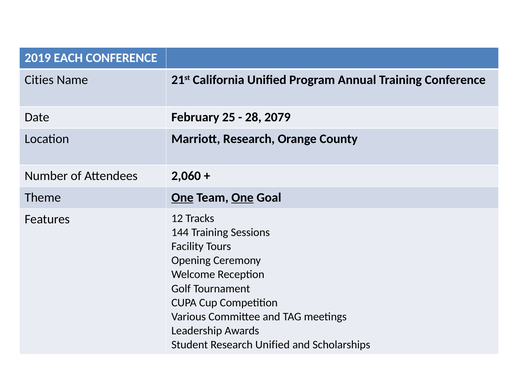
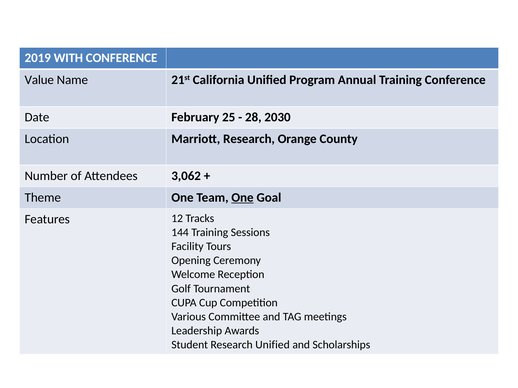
EACH: EACH -> WITH
Cities: Cities -> Value
2079: 2079 -> 2030
2,060: 2,060 -> 3,062
One at (182, 198) underline: present -> none
